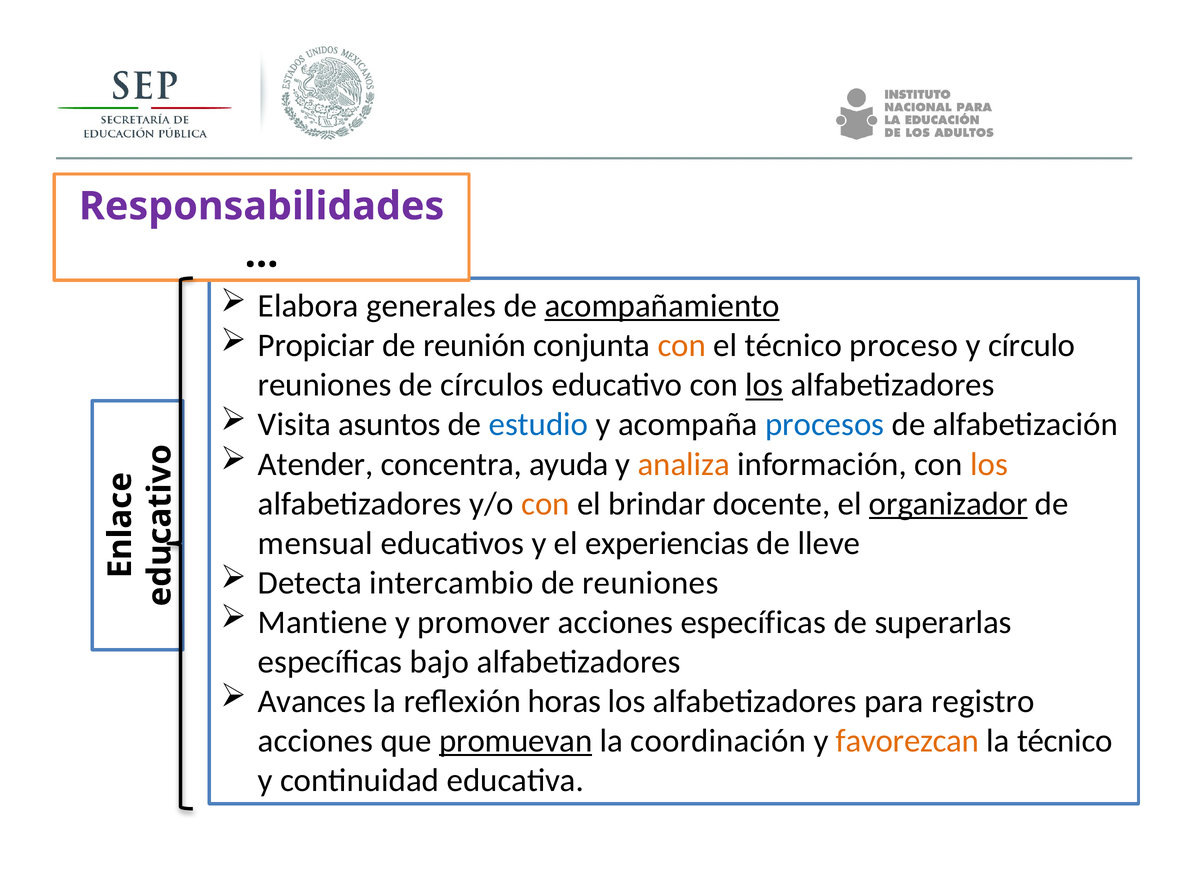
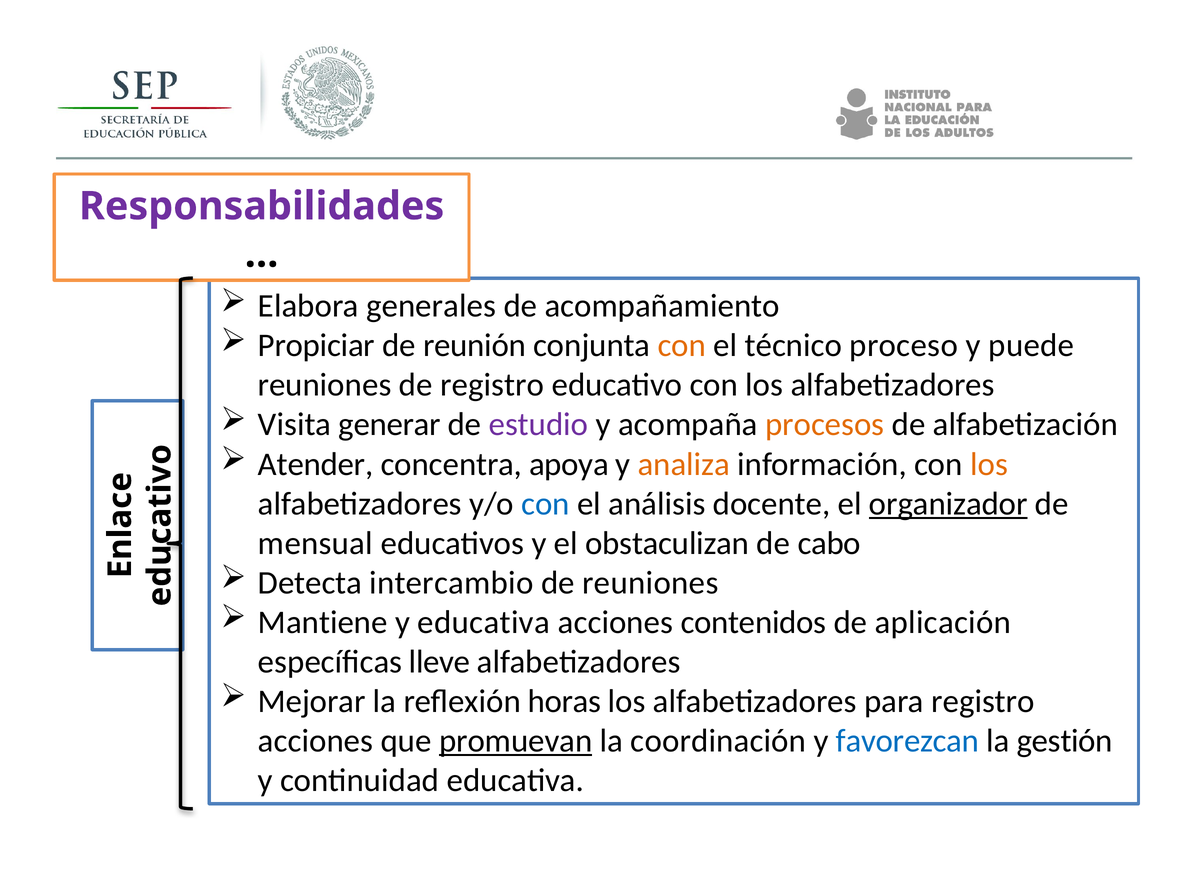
acompañamiento underline: present -> none
círculo: círculo -> puede
de círculos: círculos -> registro
los at (764, 385) underline: present -> none
asuntos: asuntos -> generar
estudio colour: blue -> purple
procesos colour: blue -> orange
ayuda: ayuda -> apoya
con at (545, 504) colour: orange -> blue
brindar: brindar -> análisis
experiencias: experiencias -> obstaculizan
lleve: lleve -> cabo
y promover: promover -> educativa
acciones específicas: específicas -> contenidos
superarlas: superarlas -> aplicación
bajo: bajo -> lleve
Avances: Avances -> Mejorar
favorezcan colour: orange -> blue
la técnico: técnico -> gestión
